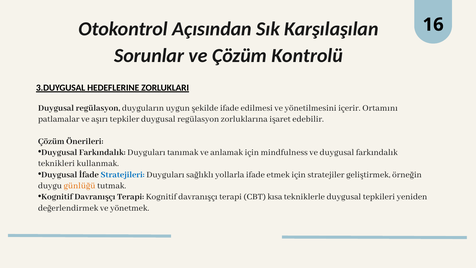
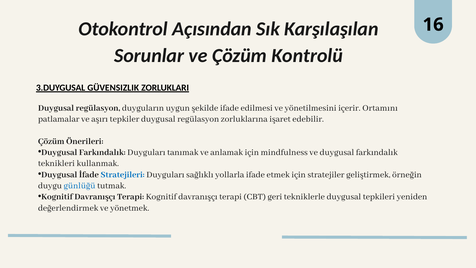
HEDEFLERINE: HEDEFLERINE -> GÜVENSIZLIK
günlüğü colour: orange -> blue
kısa: kısa -> geri
